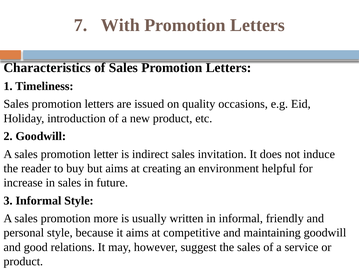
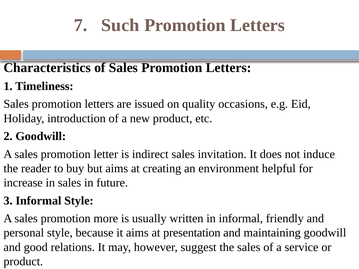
With: With -> Such
competitive: competitive -> presentation
